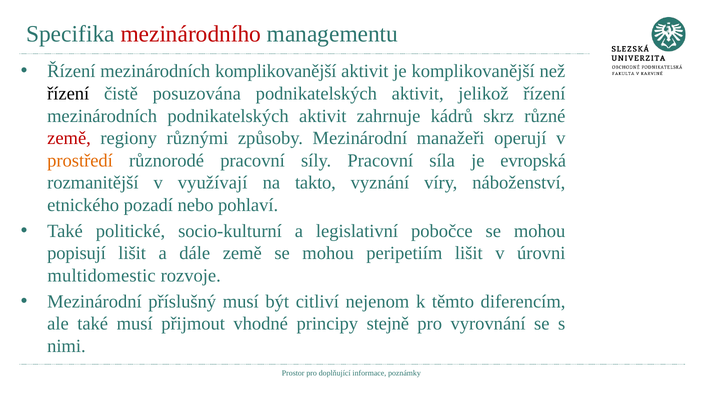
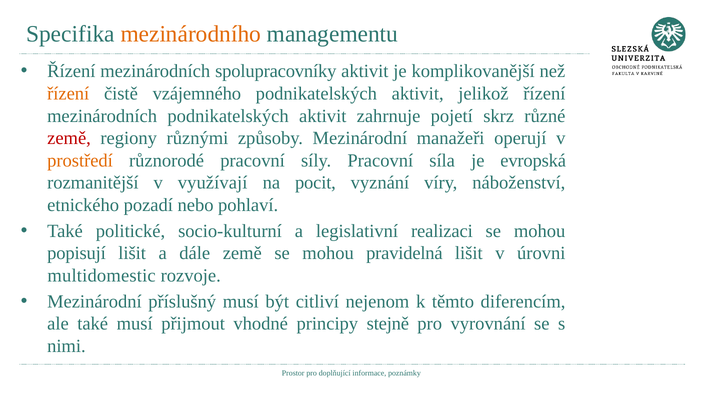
mezinárodního colour: red -> orange
mezinárodních komplikovanější: komplikovanější -> spolupracovníky
řízení at (68, 93) colour: black -> orange
posuzována: posuzována -> vzájemného
kádrů: kádrů -> pojetí
takto: takto -> pocit
pobočce: pobočce -> realizaci
peripetiím: peripetiím -> pravidelná
